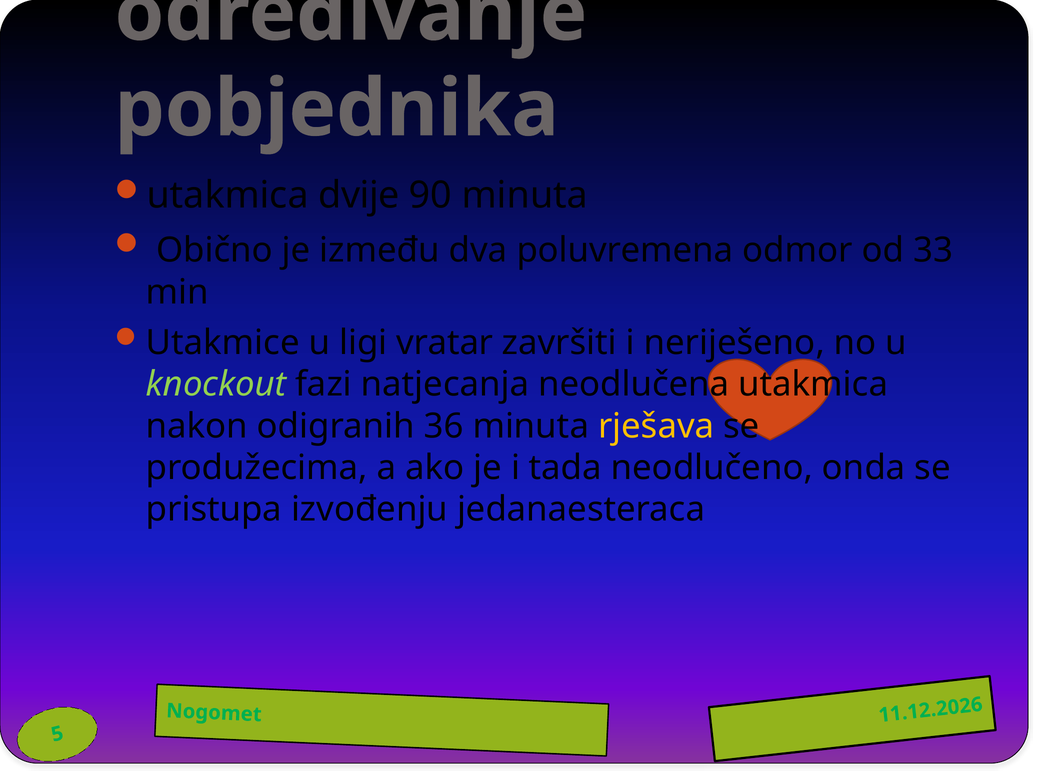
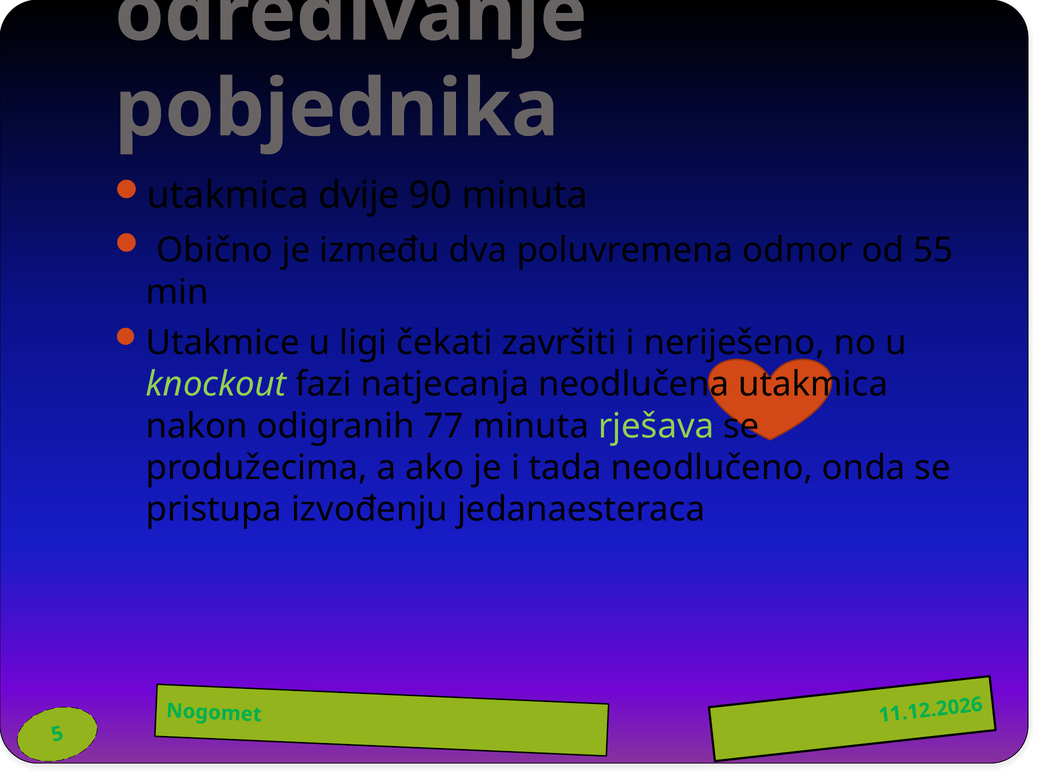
33: 33 -> 55
vratar: vratar -> čekati
36: 36 -> 77
rješava colour: yellow -> light green
